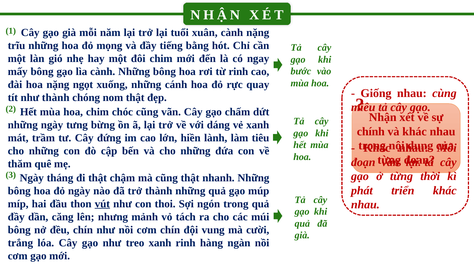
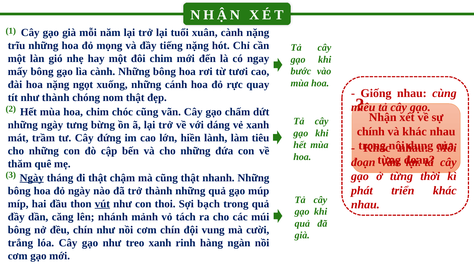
tiếng bằng: bằng -> nặng
từ rinh: rinh -> tươi
Ngày at (32, 178) underline: none -> present
ngón: ngón -> bạch
nhưng: nhưng -> nhánh
